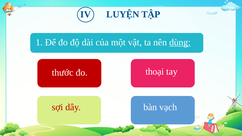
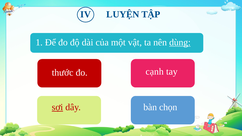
thoại: thoại -> cạnh
sợi underline: none -> present
vạch: vạch -> chọn
